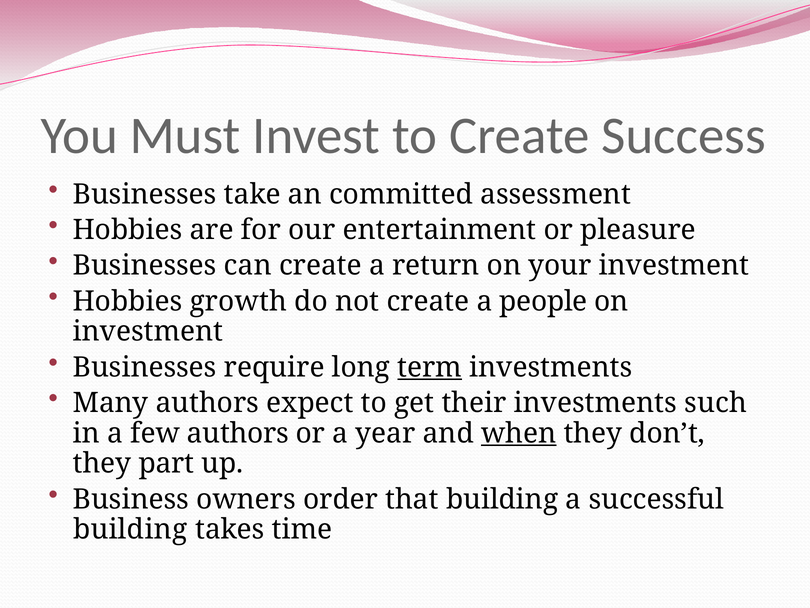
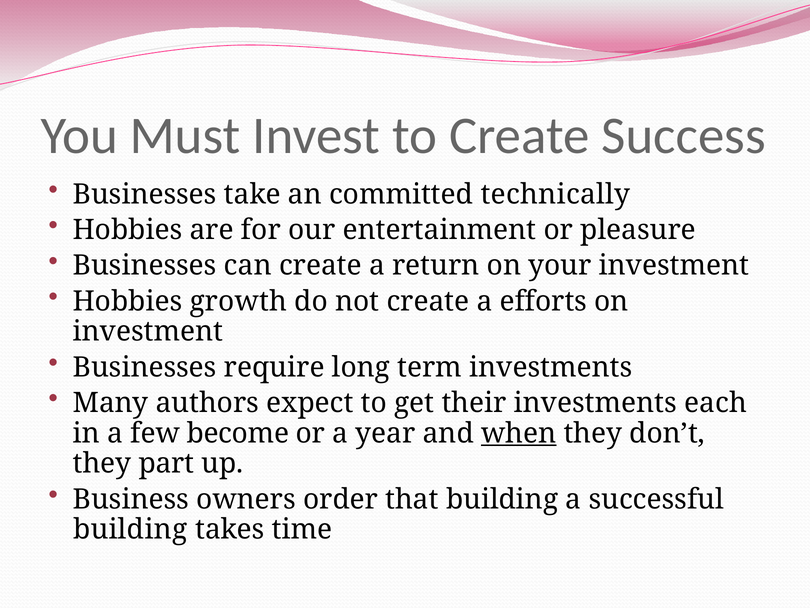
assessment: assessment -> technically
people: people -> efforts
term underline: present -> none
such: such -> each
few authors: authors -> become
